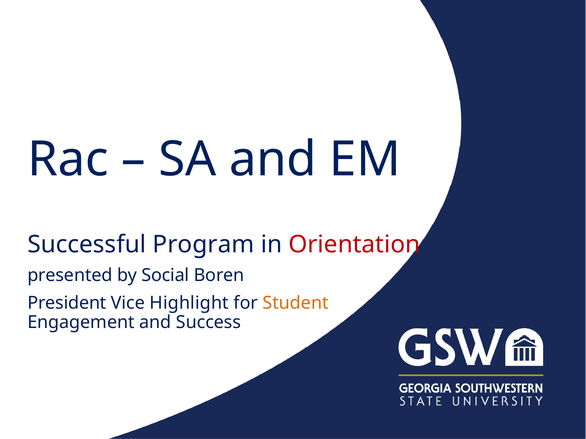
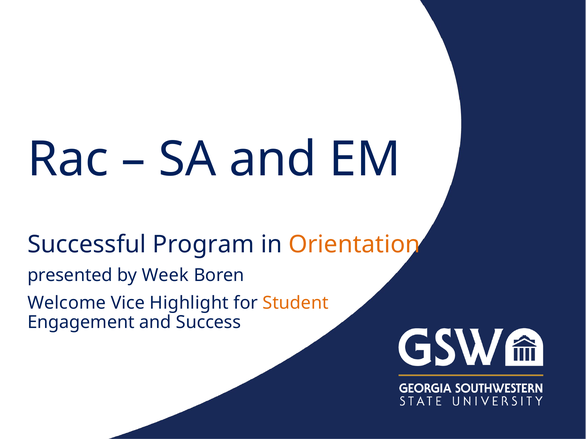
Orientation colour: red -> orange
Social: Social -> Week
President: President -> Welcome
